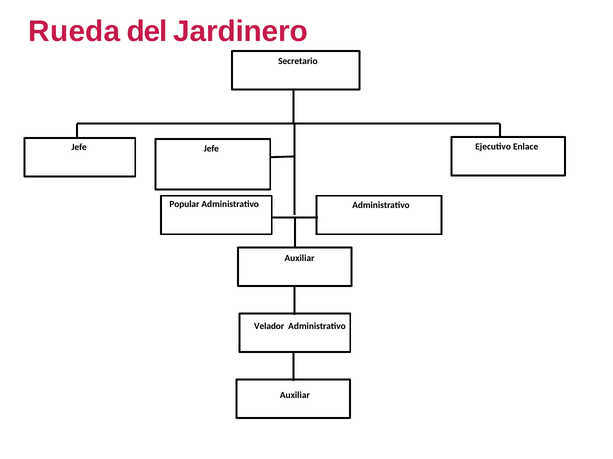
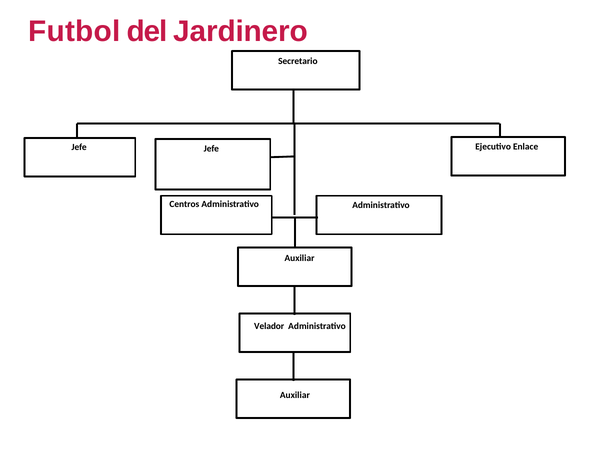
Rueda: Rueda -> Futbol
Popular: Popular -> Centros
